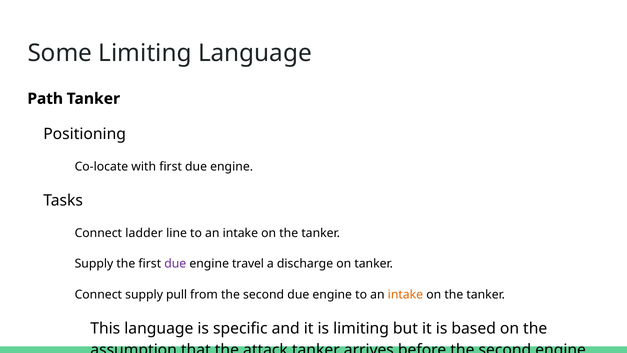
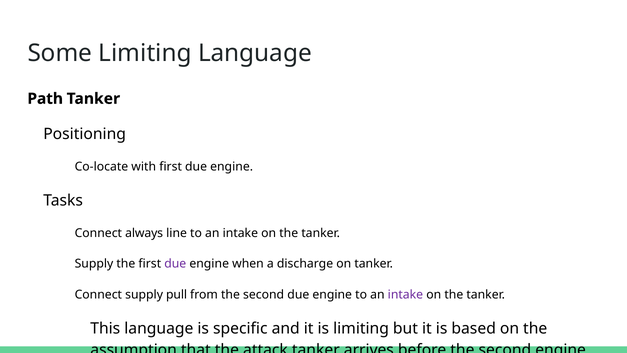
ladder: ladder -> always
travel: travel -> when
intake at (405, 294) colour: orange -> purple
